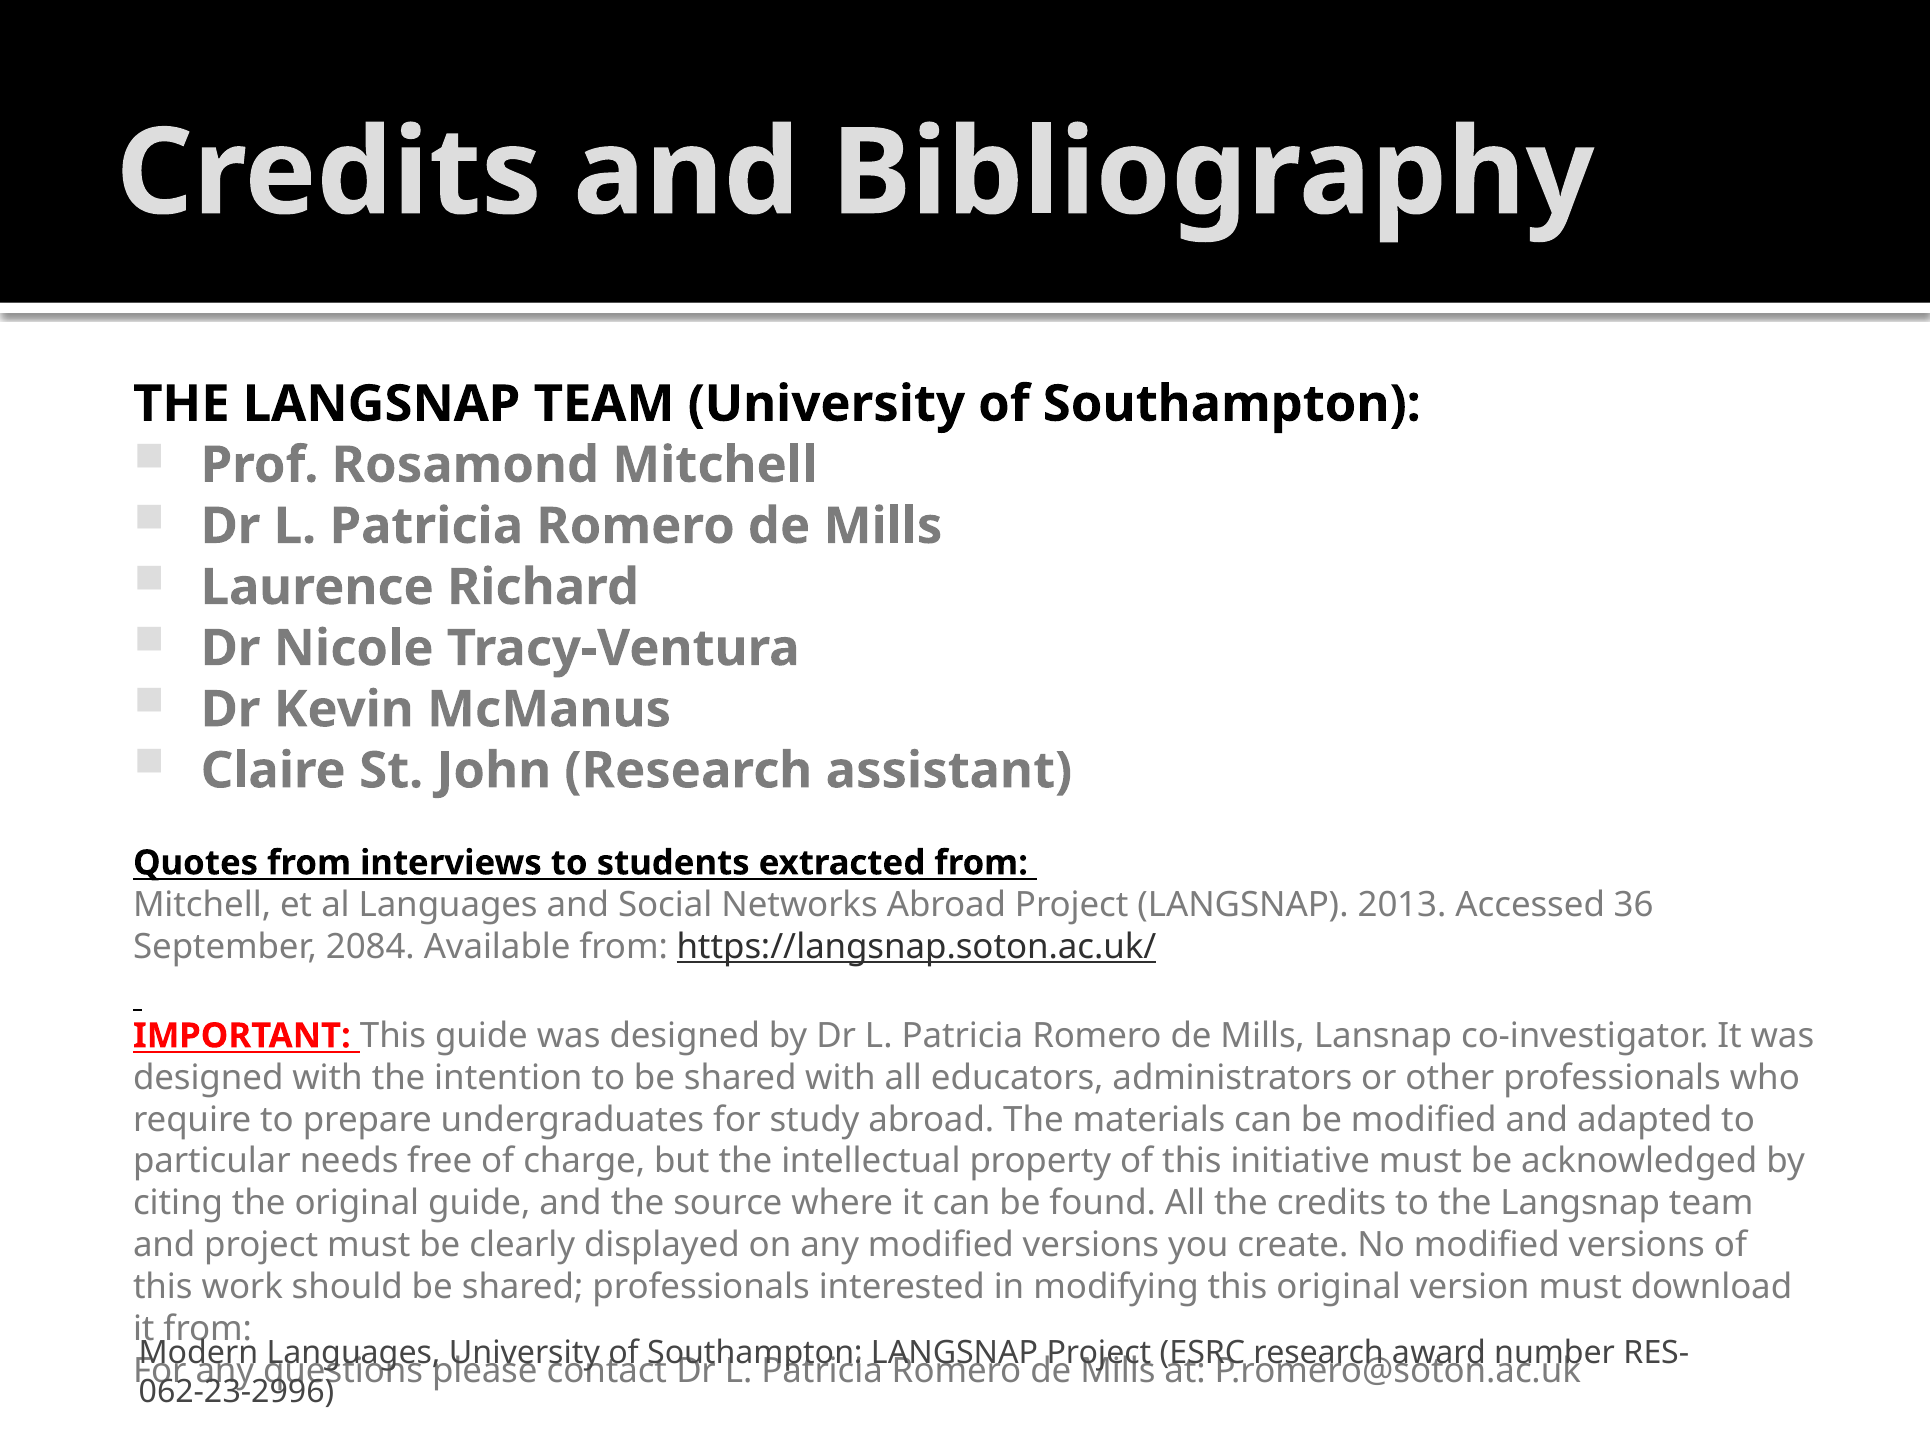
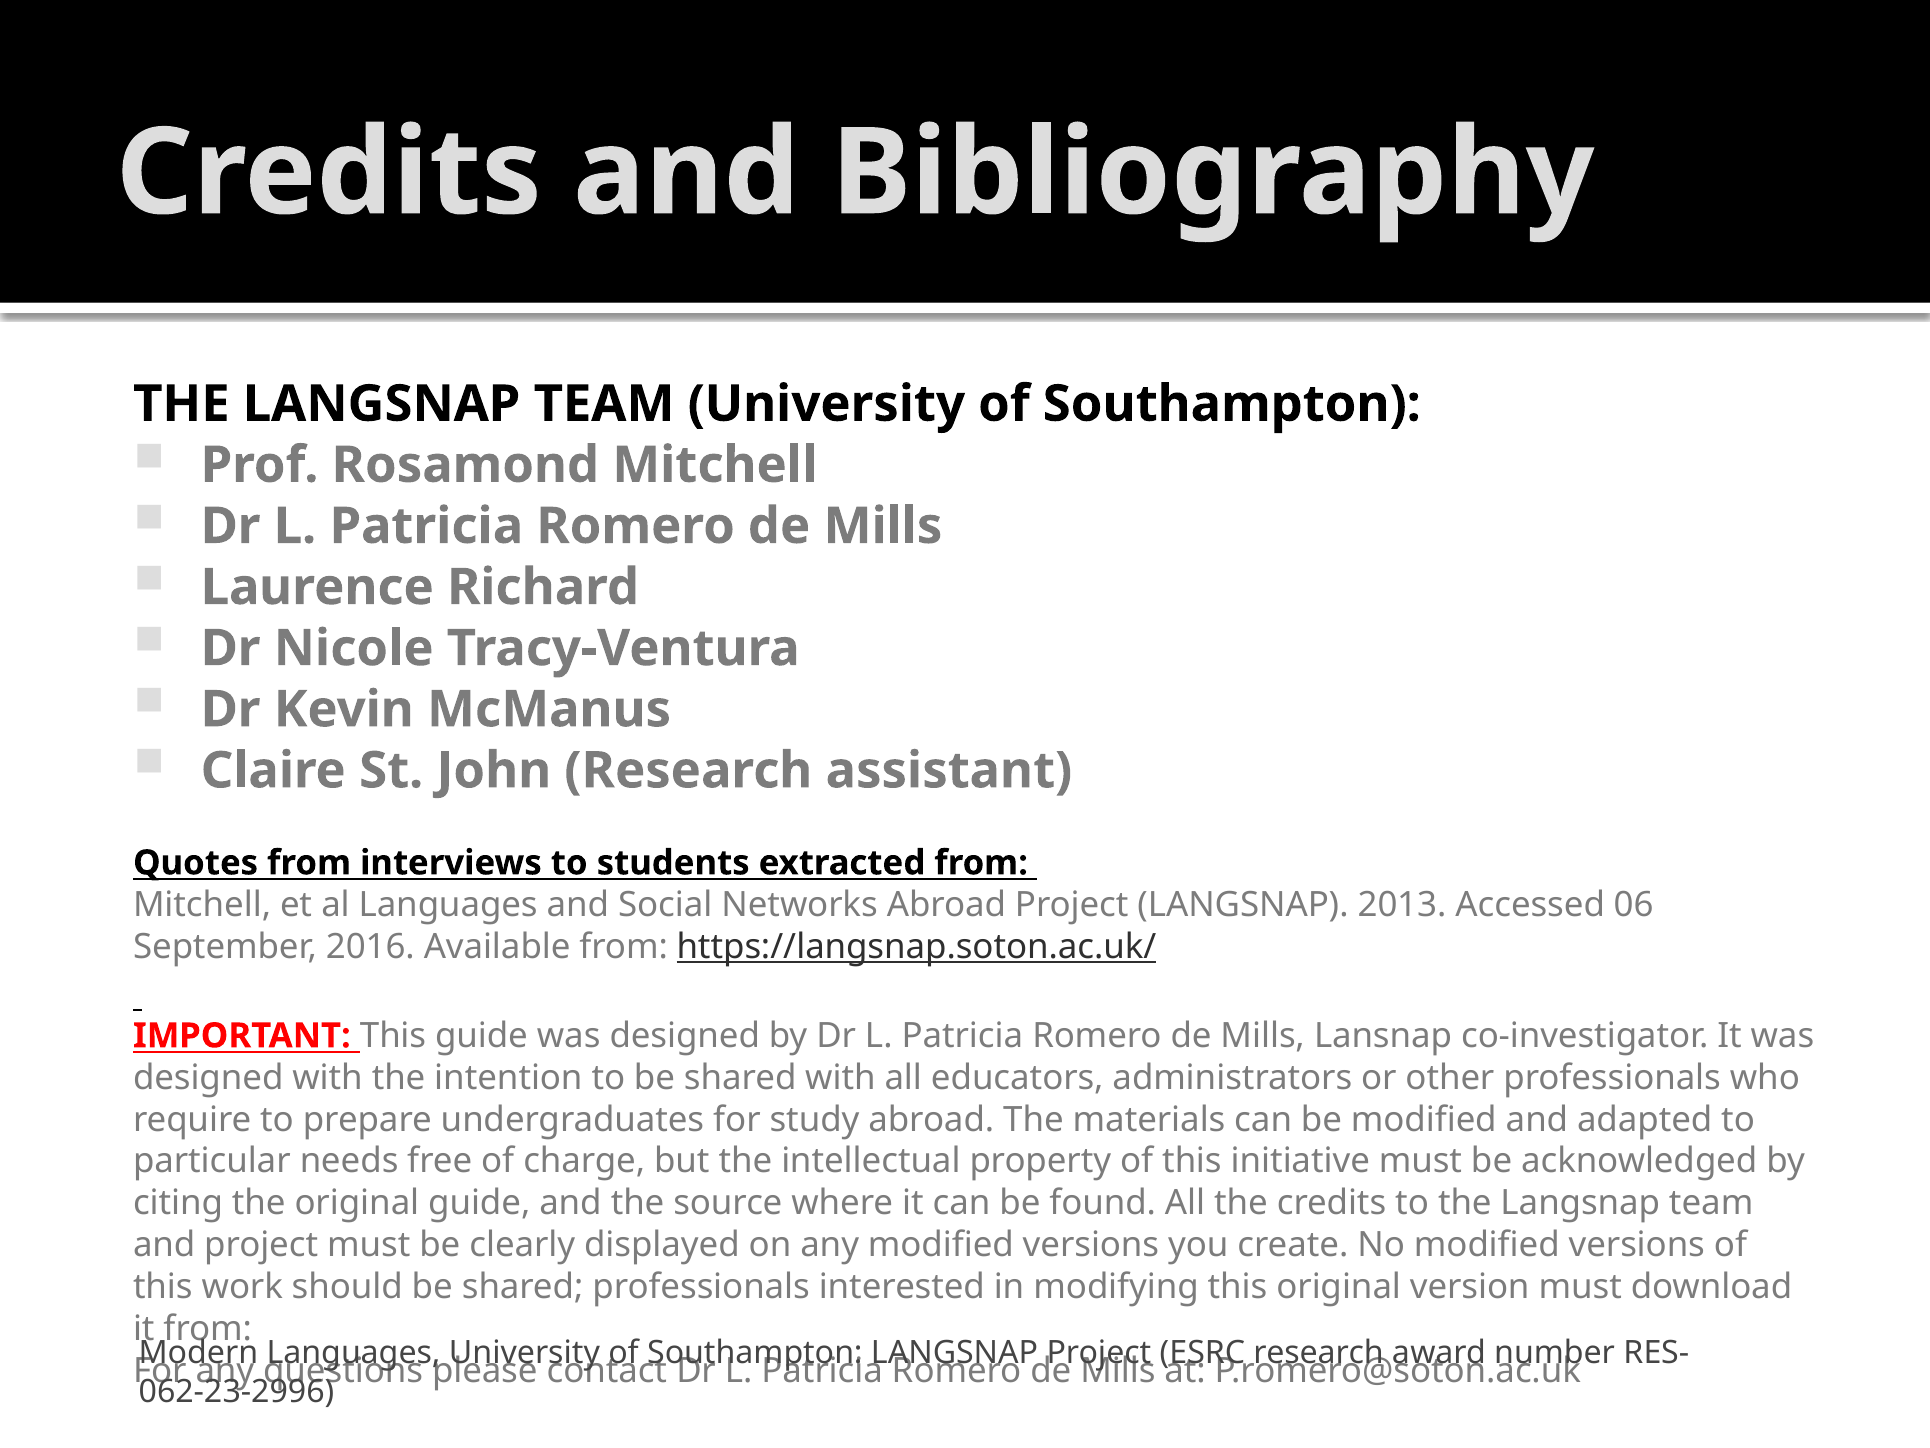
36: 36 -> 06
2084: 2084 -> 2016
